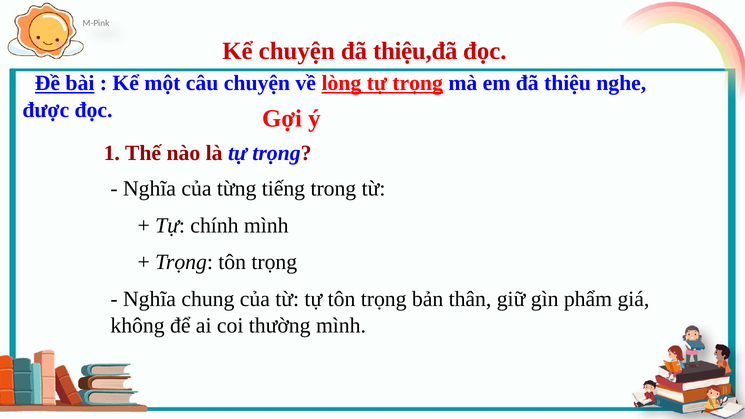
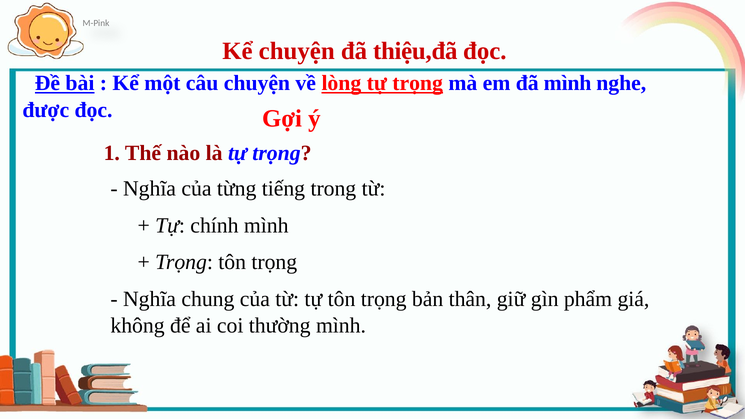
đã thiệu: thiệu -> mình
